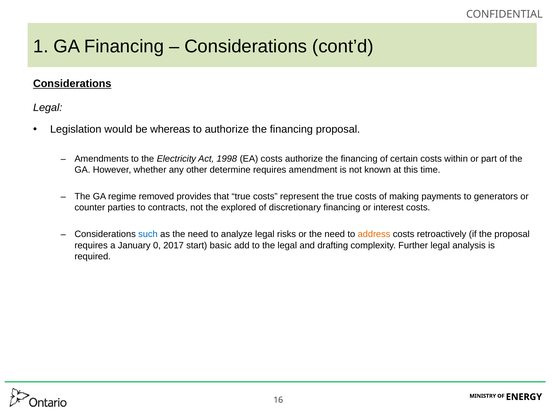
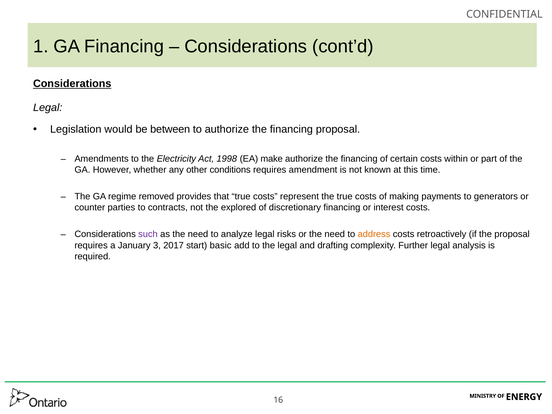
whereas: whereas -> between
EA costs: costs -> make
determine: determine -> conditions
such colour: blue -> purple
0: 0 -> 3
